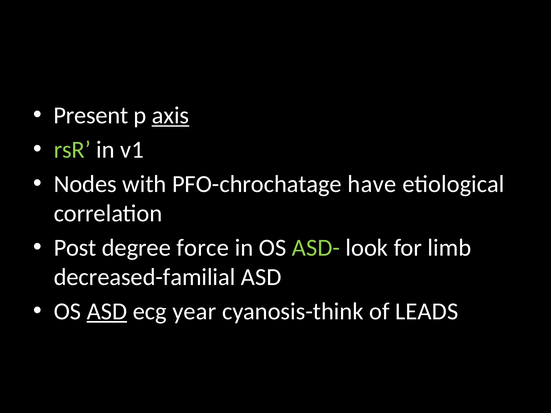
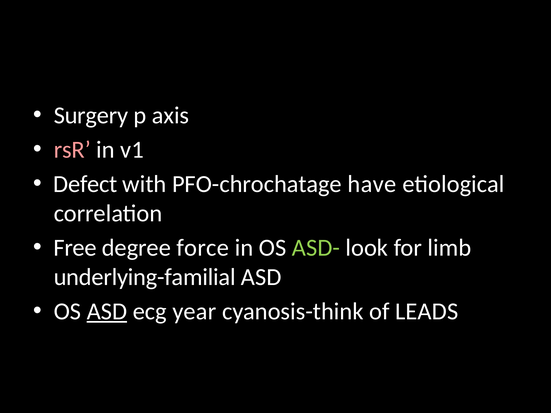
Present: Present -> Surgery
axis underline: present -> none
rsR colour: light green -> pink
Nodes: Nodes -> Defect
Post: Post -> Free
decreased-familial: decreased-familial -> underlying-familial
